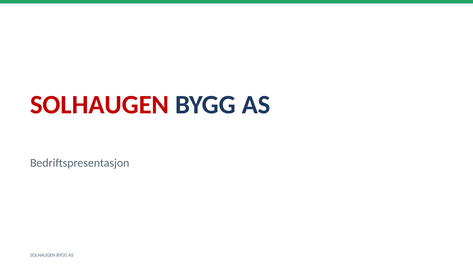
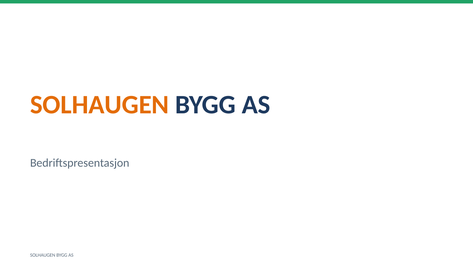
SOLHAUGEN at (100, 105) colour: red -> orange
